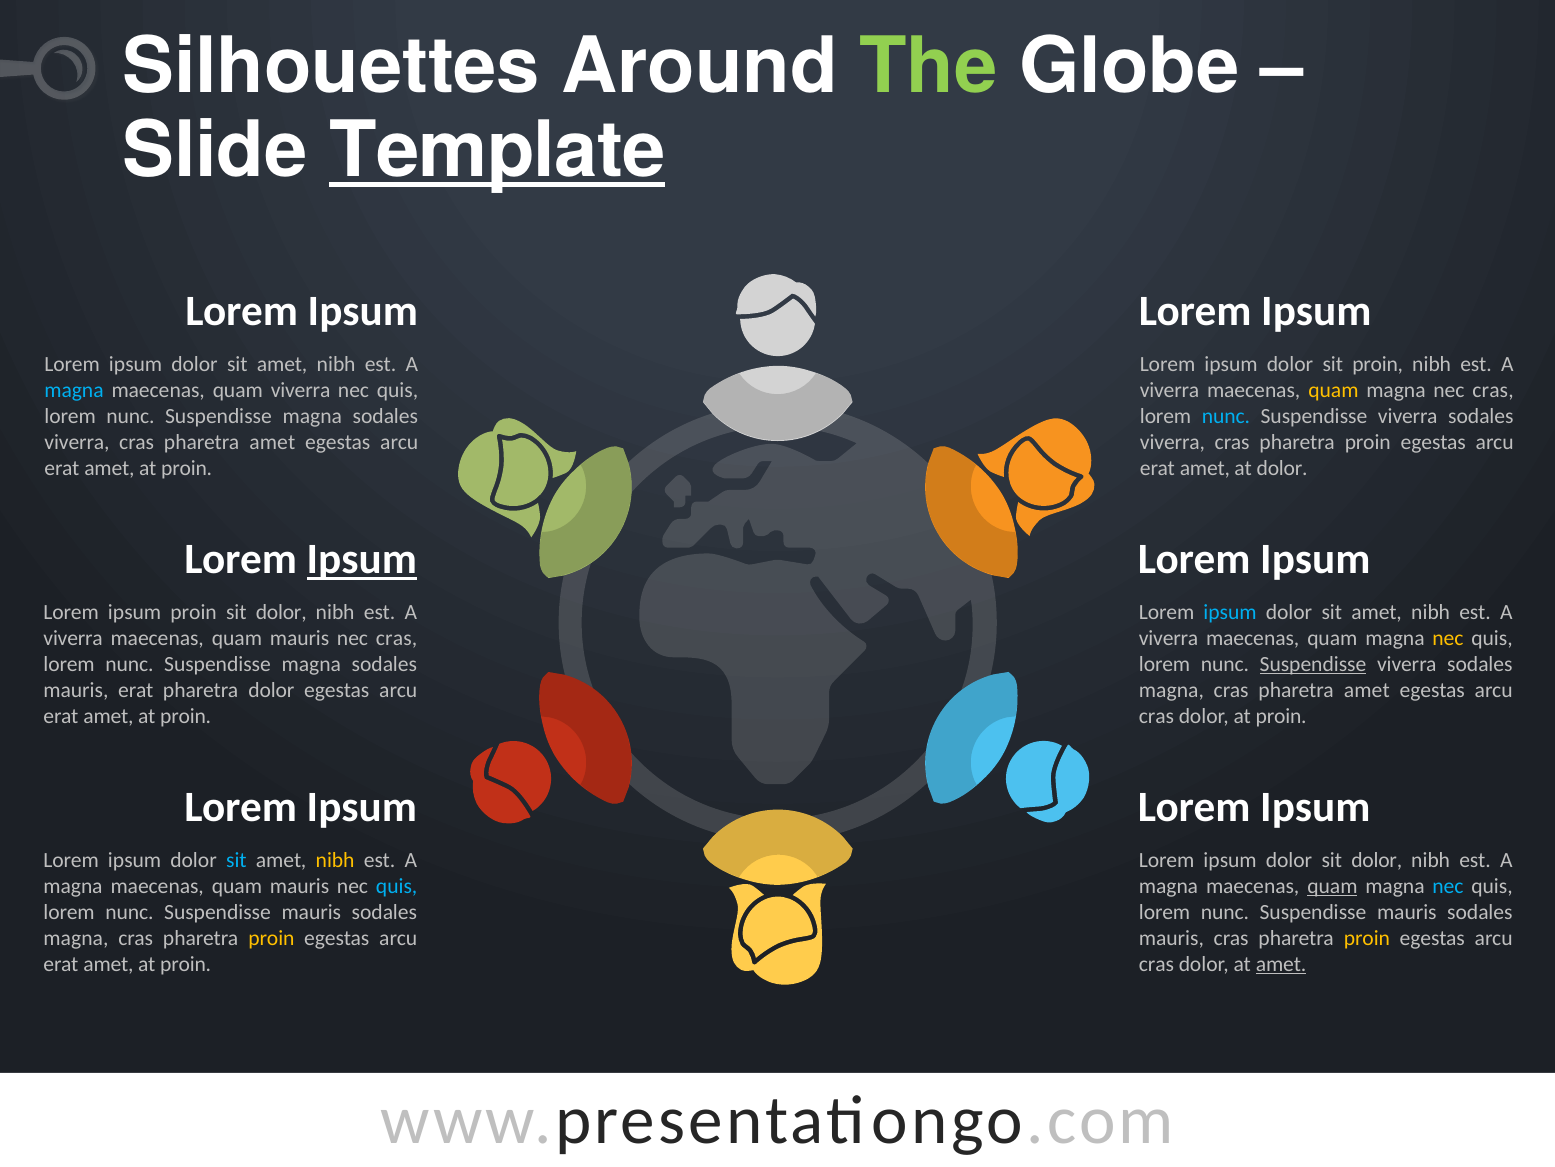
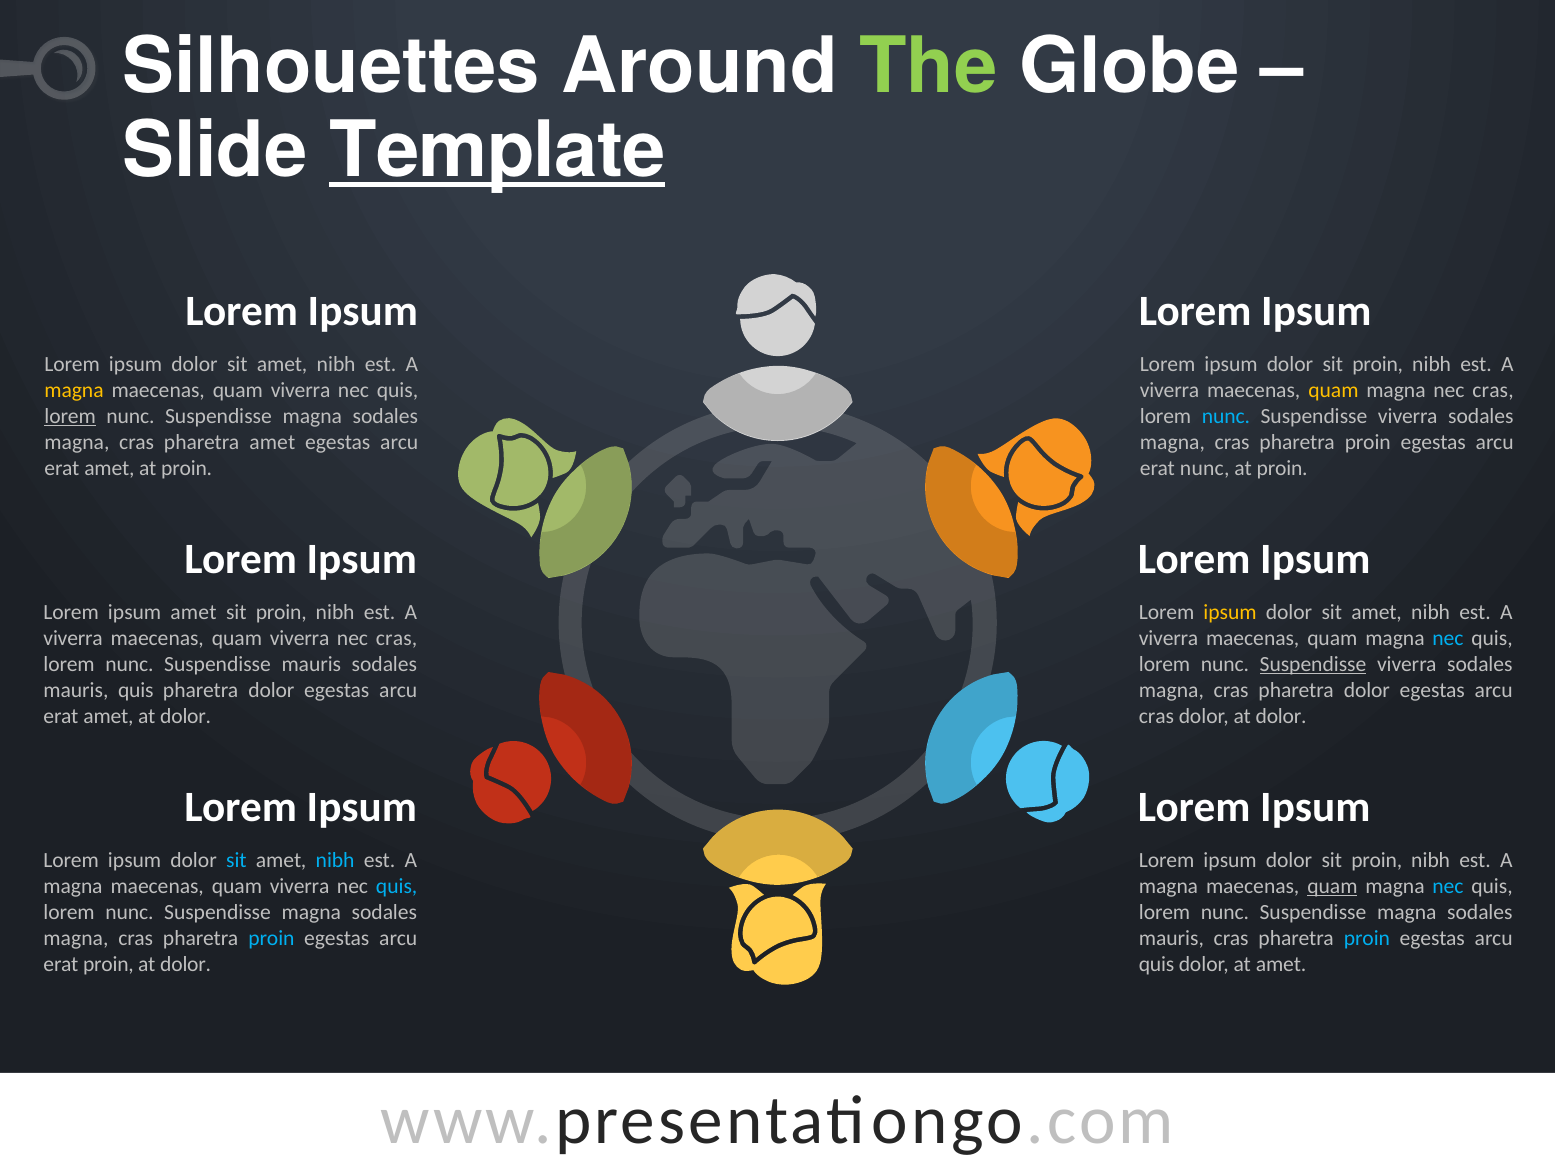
magna at (74, 390) colour: light blue -> yellow
lorem at (70, 416) underline: none -> present
viverra at (77, 442): viverra -> magna
viverra at (1172, 442): viverra -> magna
amet at (1205, 468): amet -> nunc
dolor at (1282, 468): dolor -> proin
Ipsum at (362, 559) underline: present -> none
ipsum proin: proin -> amet
dolor at (281, 612): dolor -> proin
ipsum at (1230, 612) colour: light blue -> yellow
mauris at (300, 638): mauris -> viverra
nec at (1448, 638) colour: yellow -> light blue
magna at (311, 664): magna -> mauris
mauris erat: erat -> quis
amet at (1367, 689): amet -> dolor
proin at (186, 715): proin -> dolor
dolor at proin: proin -> dolor
nibh at (335, 860) colour: yellow -> light blue
dolor at (1377, 860): dolor -> proin
mauris at (300, 885): mauris -> viverra
mauris at (311, 911): mauris -> magna
mauris at (1407, 911): mauris -> magna
proin at (271, 937) colour: yellow -> light blue
proin at (1367, 937) colour: yellow -> light blue
amet at (108, 963): amet -> proin
proin at (186, 963): proin -> dolor
cras at (1156, 963): cras -> quis
amet at (1281, 963) underline: present -> none
